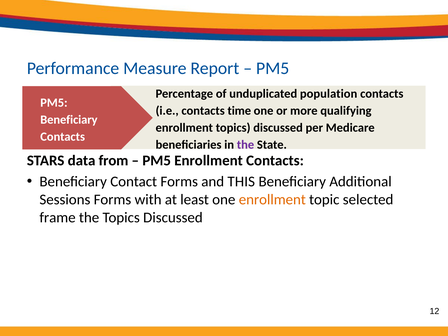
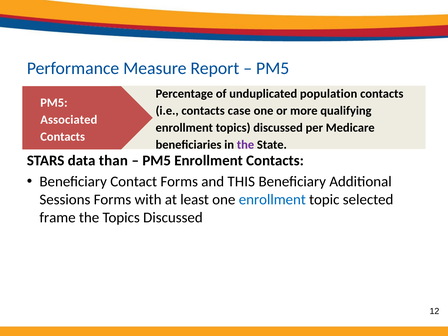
time: time -> case
Beneficiary at (69, 120): Beneficiary -> Associated
from: from -> than
enrollment at (272, 200) colour: orange -> blue
